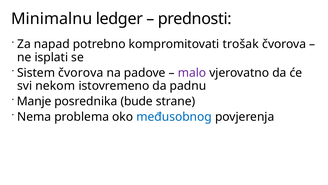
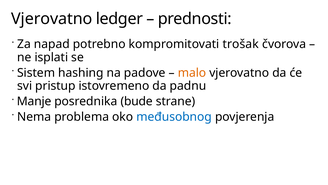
Minimalnu at (52, 19): Minimalnu -> Vjerovatno
Sistem čvorova: čvorova -> hashing
malo colour: purple -> orange
nekom: nekom -> pristup
